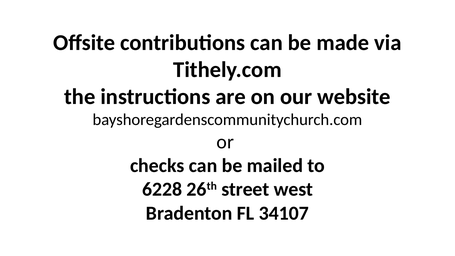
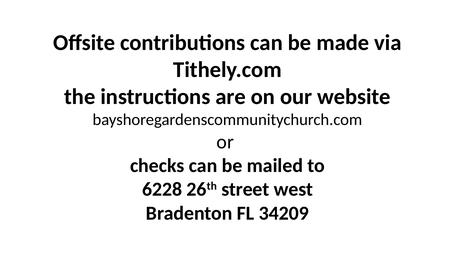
34107: 34107 -> 34209
